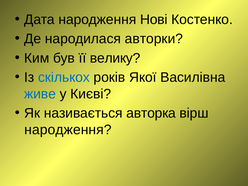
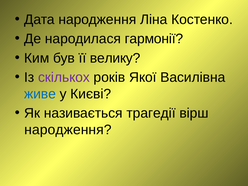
Нові: Нові -> Ліна
авторки: авторки -> гармонії
скількох colour: blue -> purple
авторка: авторка -> трагедії
